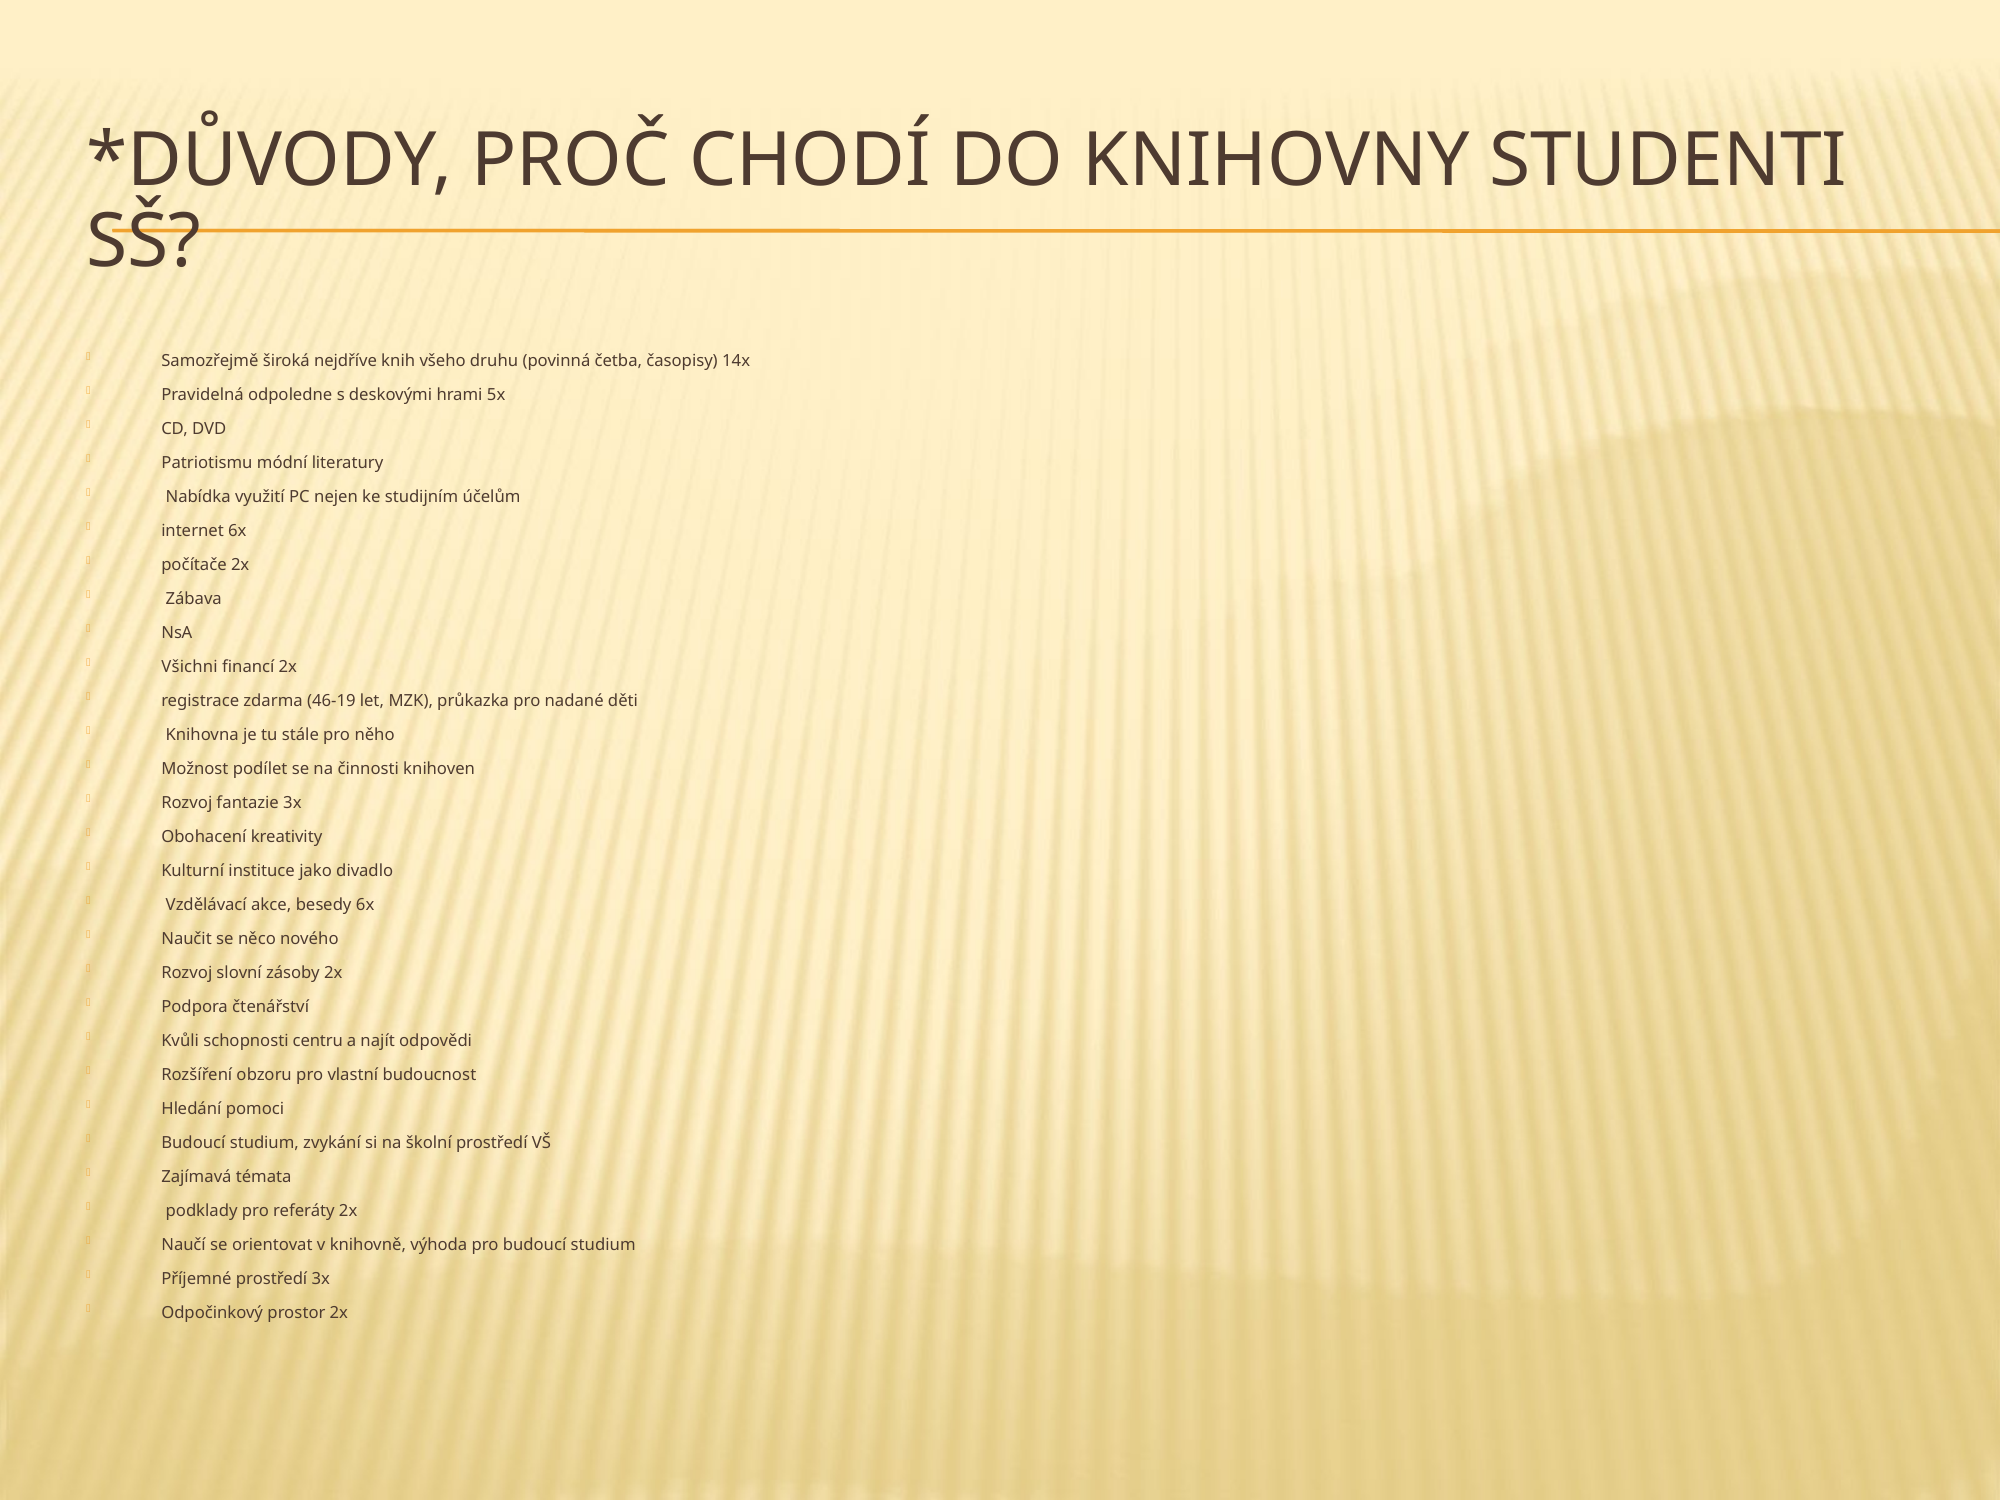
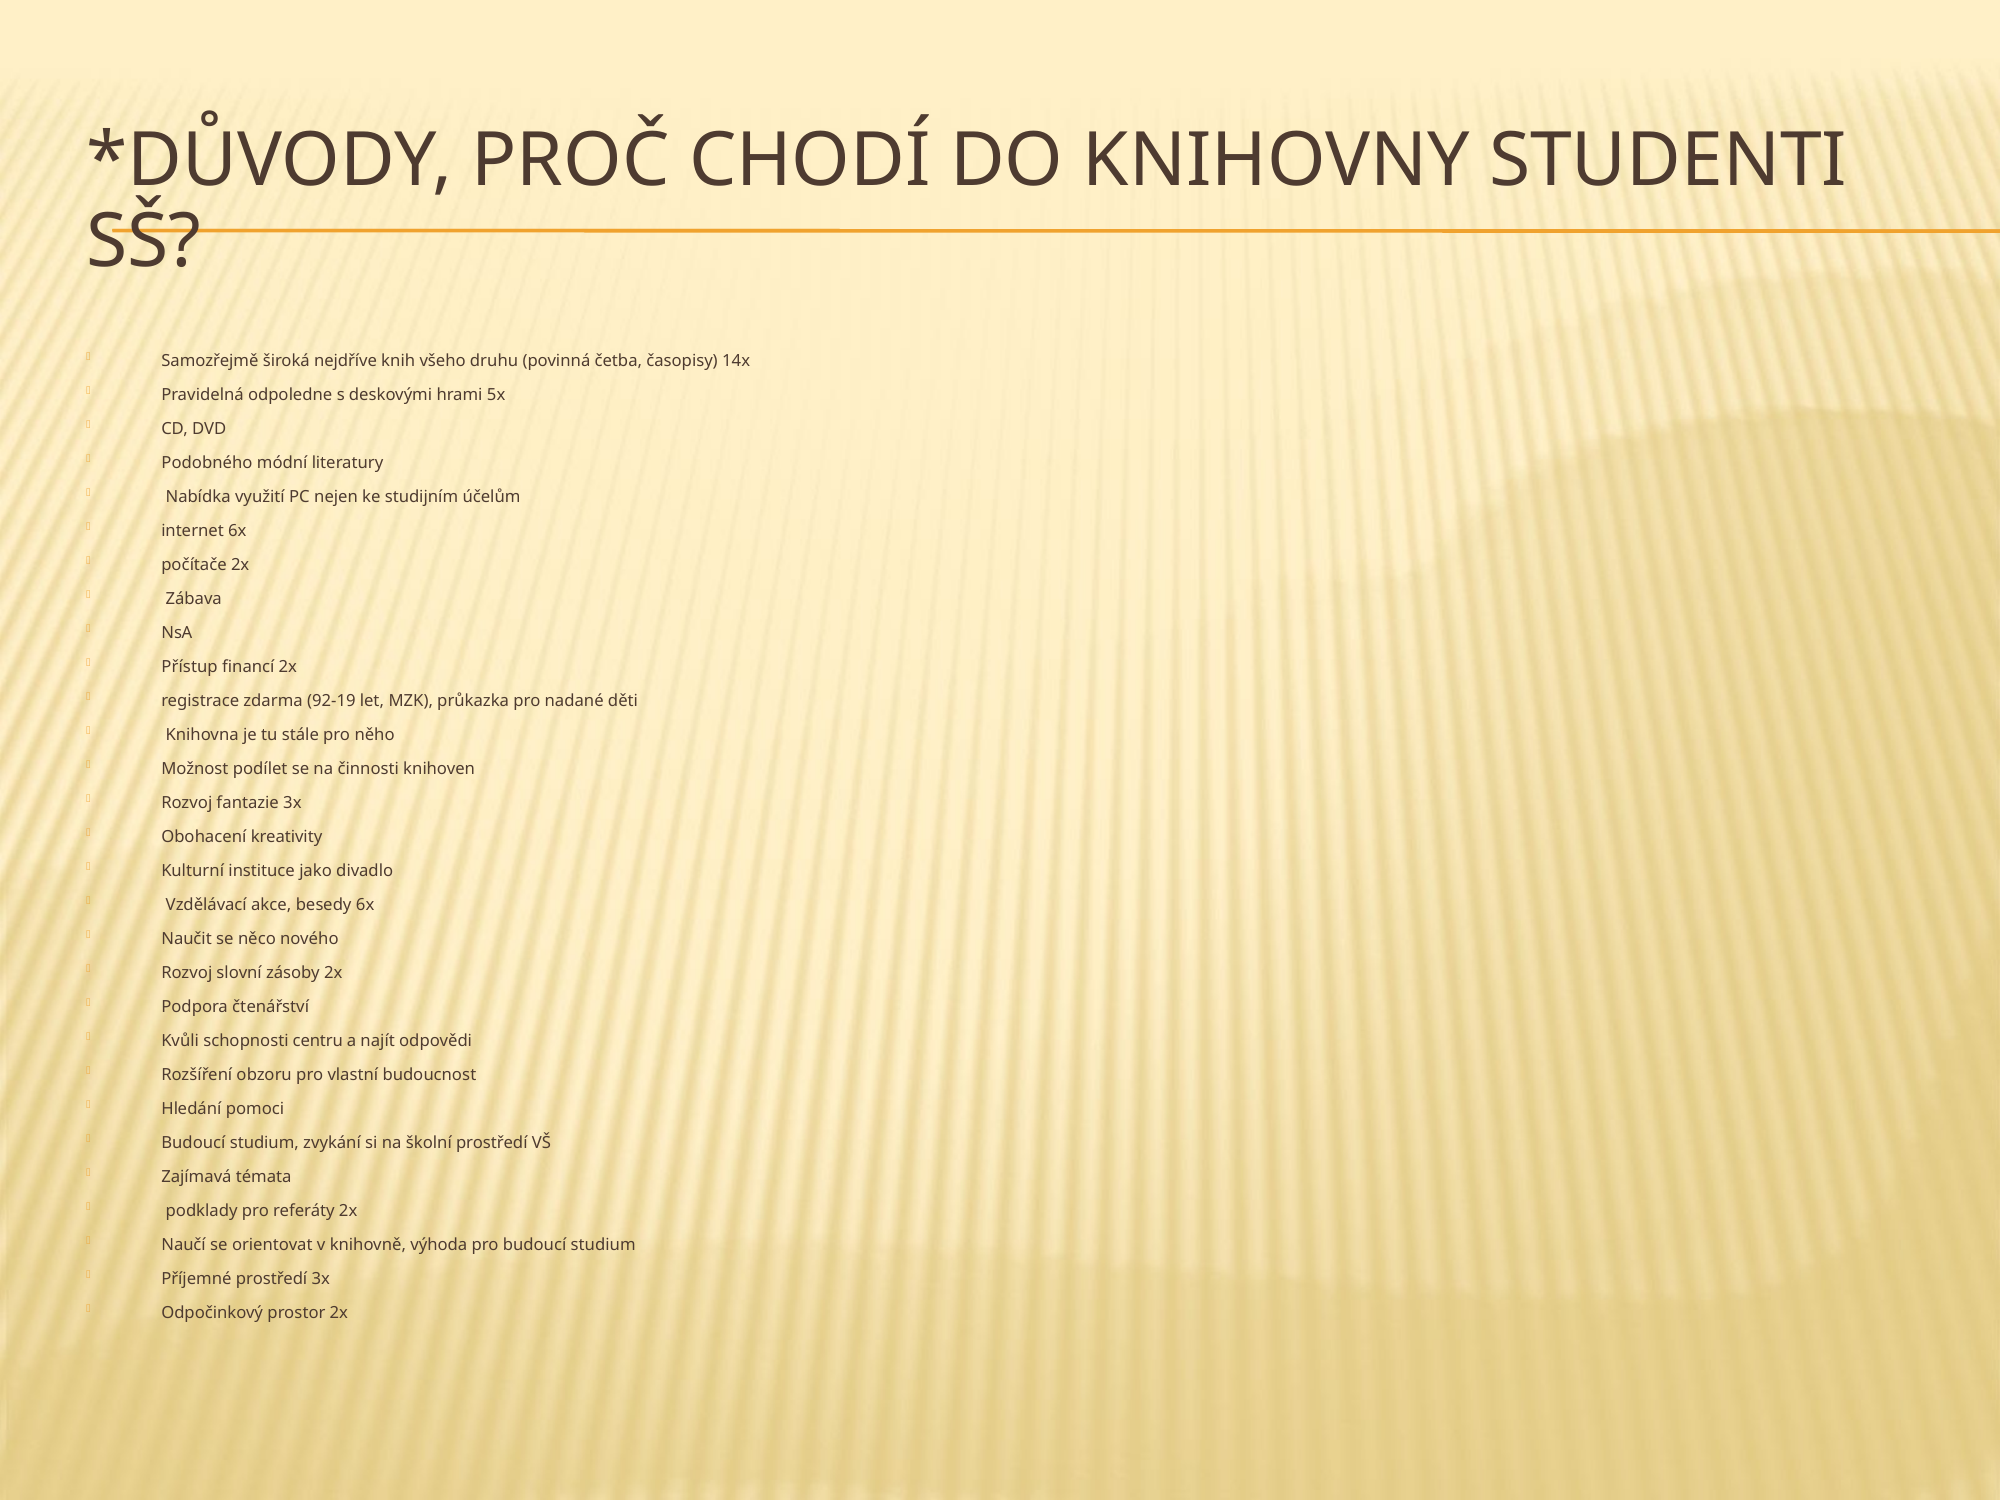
Patriotismu: Patriotismu -> Podobného
Všichni: Všichni -> Přístup
46-19: 46-19 -> 92-19
